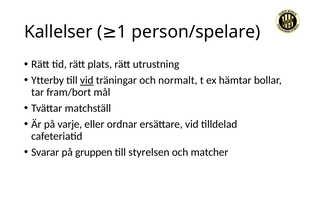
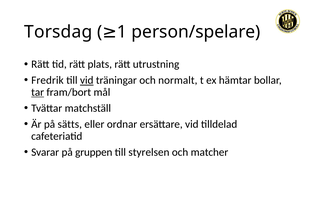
Kallelser: Kallelser -> Torsdag
Ytterby: Ytterby -> Fredrik
tar underline: none -> present
varje: varje -> sätts
